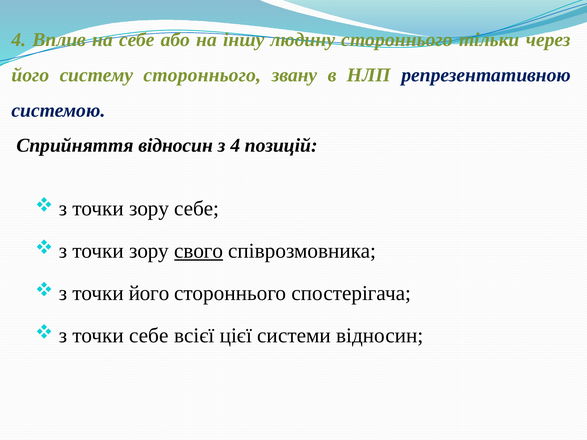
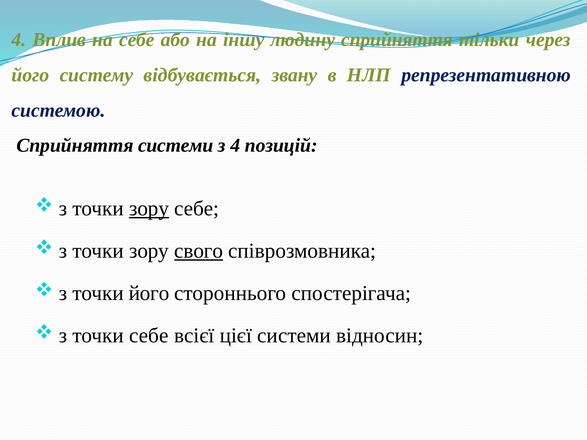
людину стороннього: стороннього -> сприйняття
систему стороннього: стороннього -> відбувається
Сприйняття відносин: відносин -> системи
зору at (149, 209) underline: none -> present
